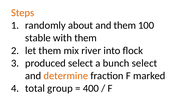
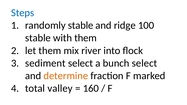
Steps colour: orange -> blue
randomly about: about -> stable
and them: them -> ridge
produced: produced -> sediment
group: group -> valley
400: 400 -> 160
